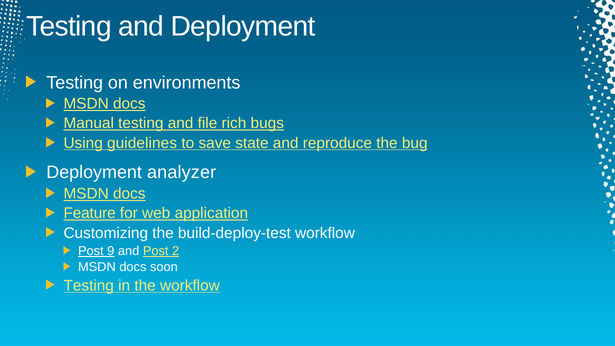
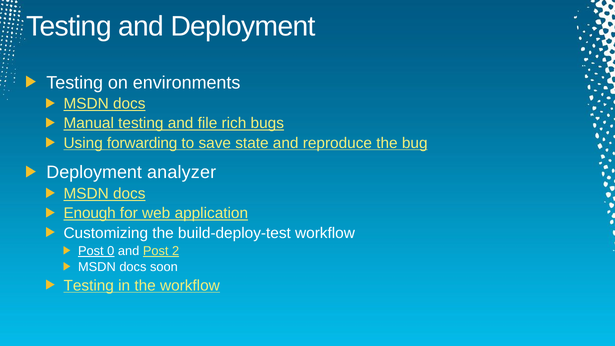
guidelines: guidelines -> forwarding
Feature: Feature -> Enough
9: 9 -> 0
